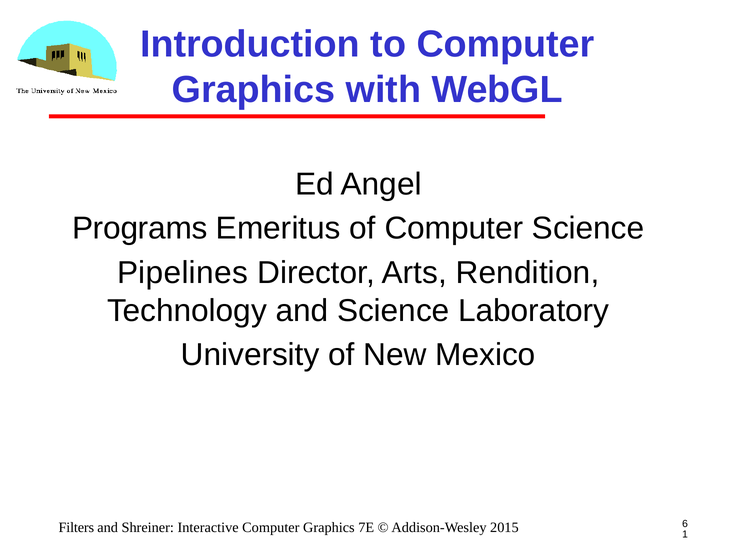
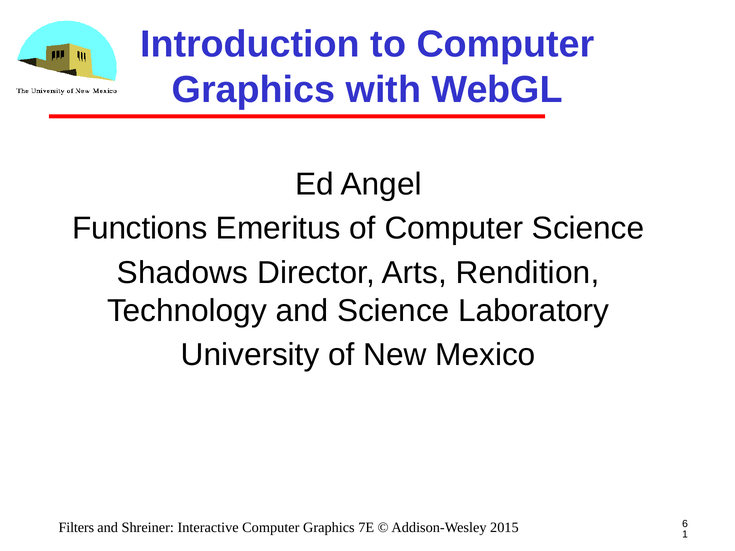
Programs: Programs -> Functions
Pipelines: Pipelines -> Shadows
